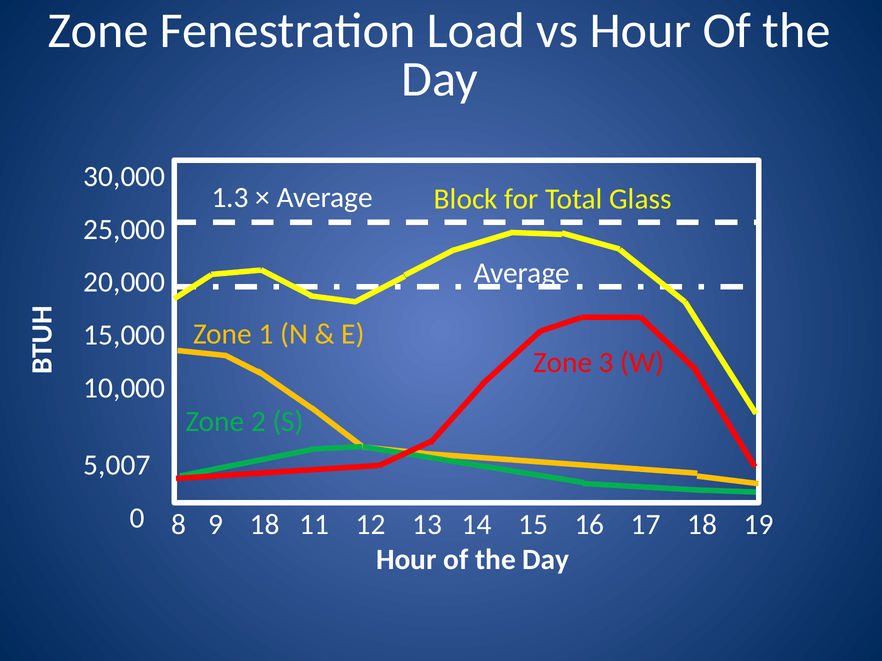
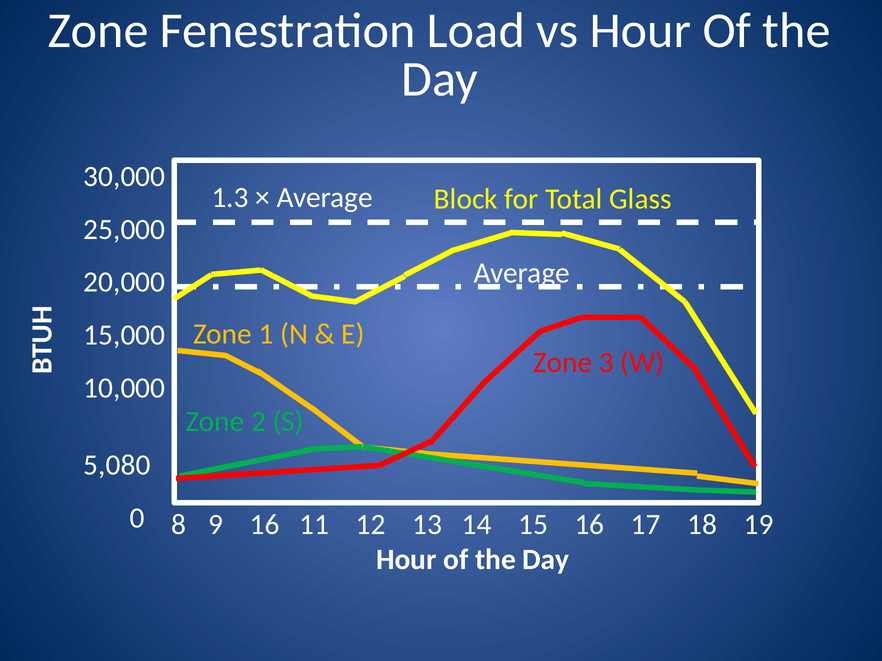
5,007: 5,007 -> 5,080
9 18: 18 -> 16
